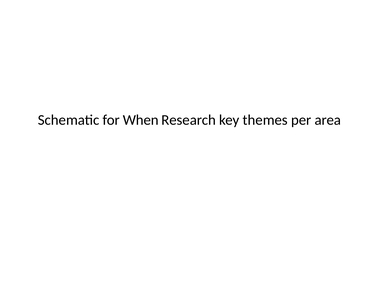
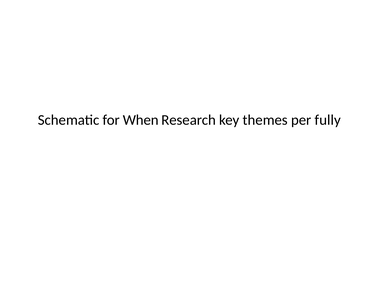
area: area -> fully
